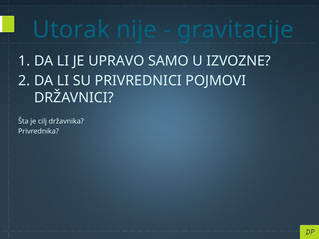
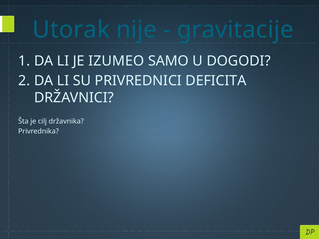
UPRAVO: UPRAVO -> IZUMEO
IZVOZNE: IZVOZNE -> DOGODI
POJMOVI: POJMOVI -> DEFICITA
